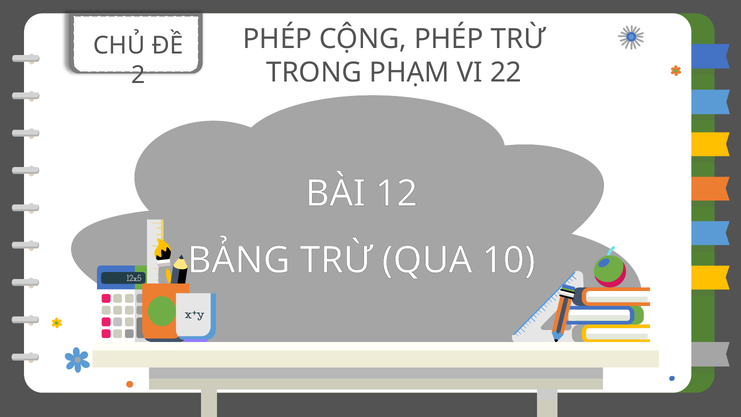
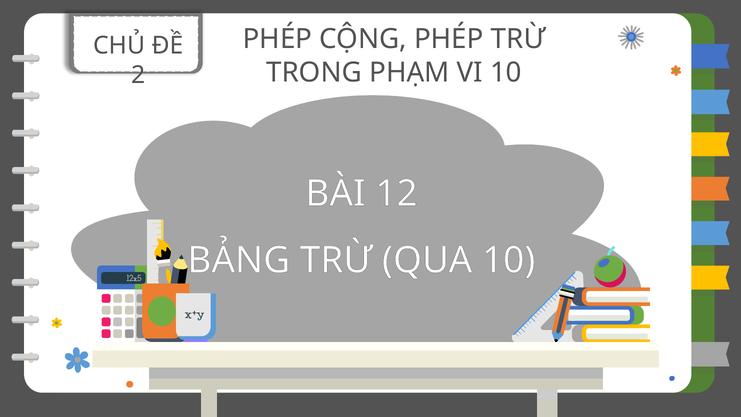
VI 22: 22 -> 10
